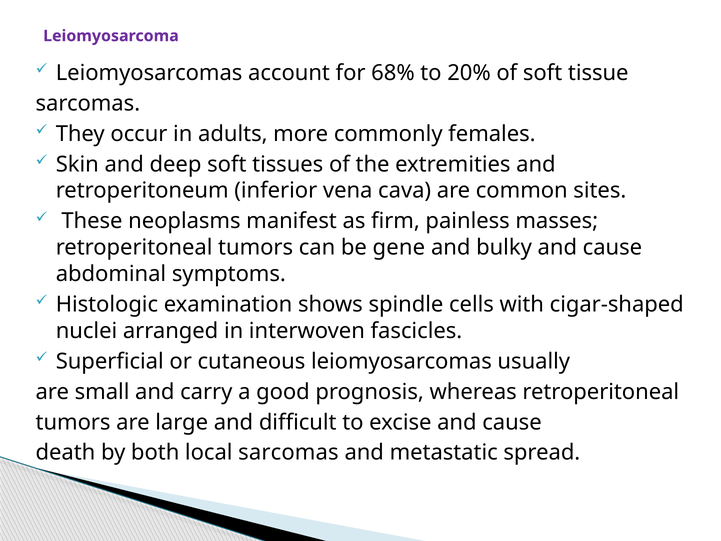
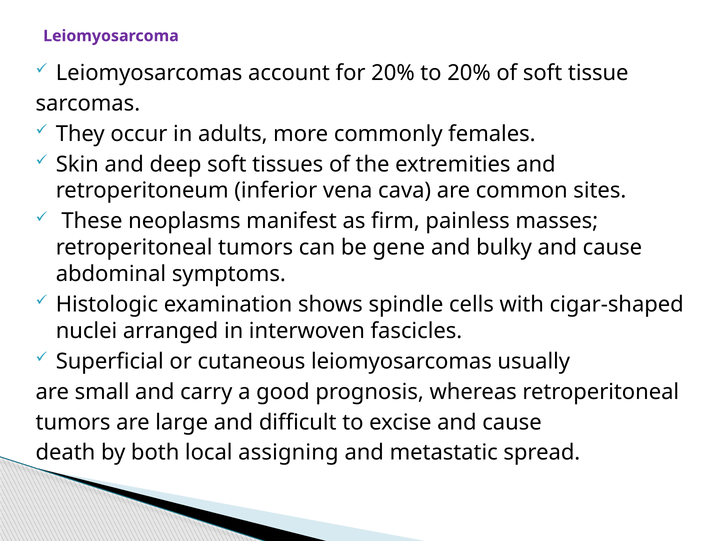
for 68%: 68% -> 20%
local sarcomas: sarcomas -> assigning
